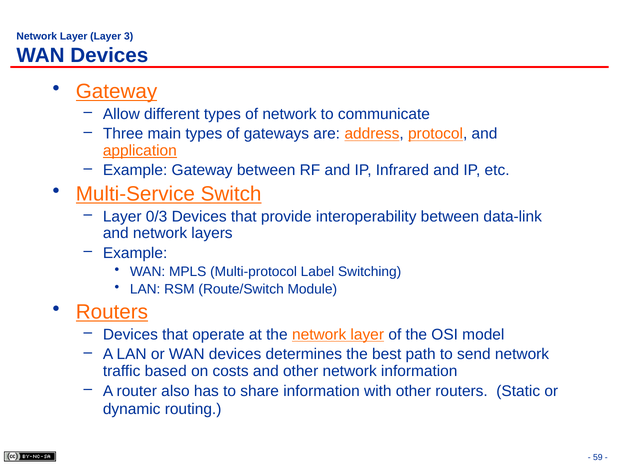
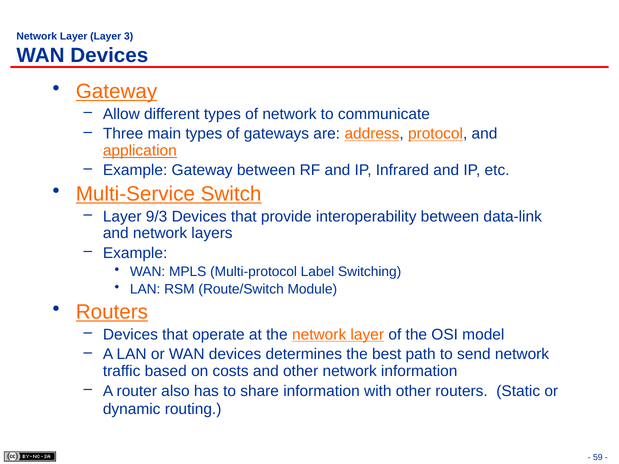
0/3: 0/3 -> 9/3
